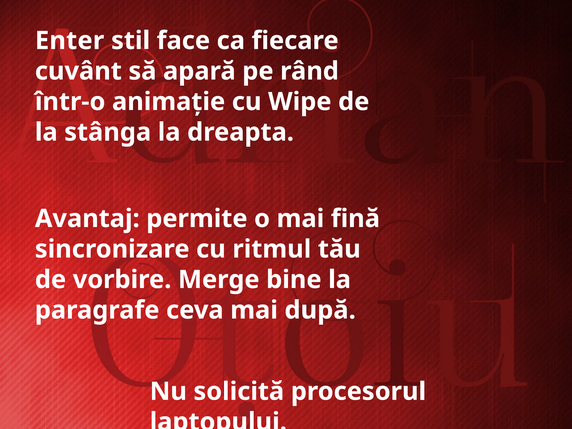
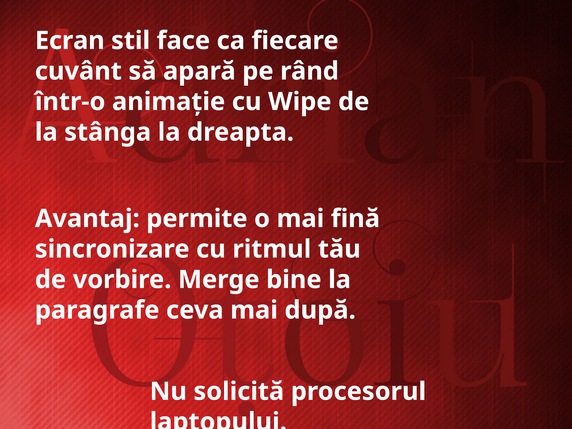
Enter: Enter -> Ecran
